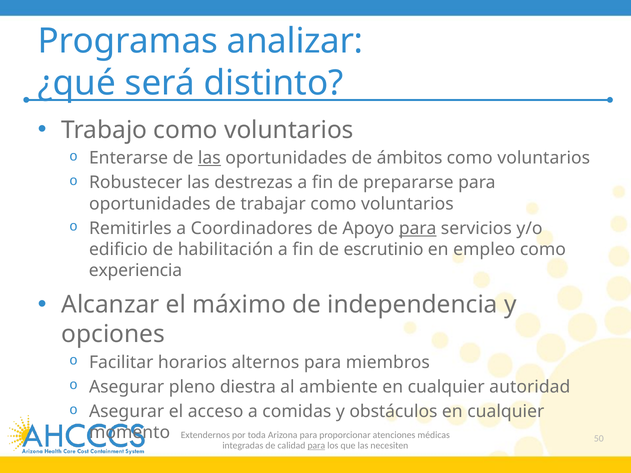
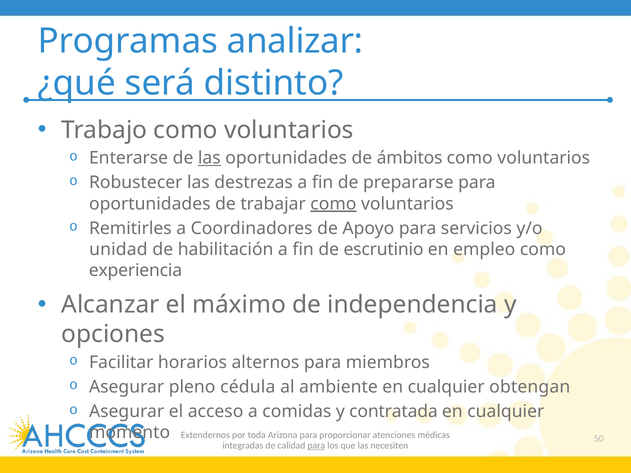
como at (333, 204) underline: none -> present
para at (418, 228) underline: present -> none
edificio: edificio -> unidad
diestra: diestra -> cédula
autoridad: autoridad -> obtengan
obstáculos: obstáculos -> contratada
